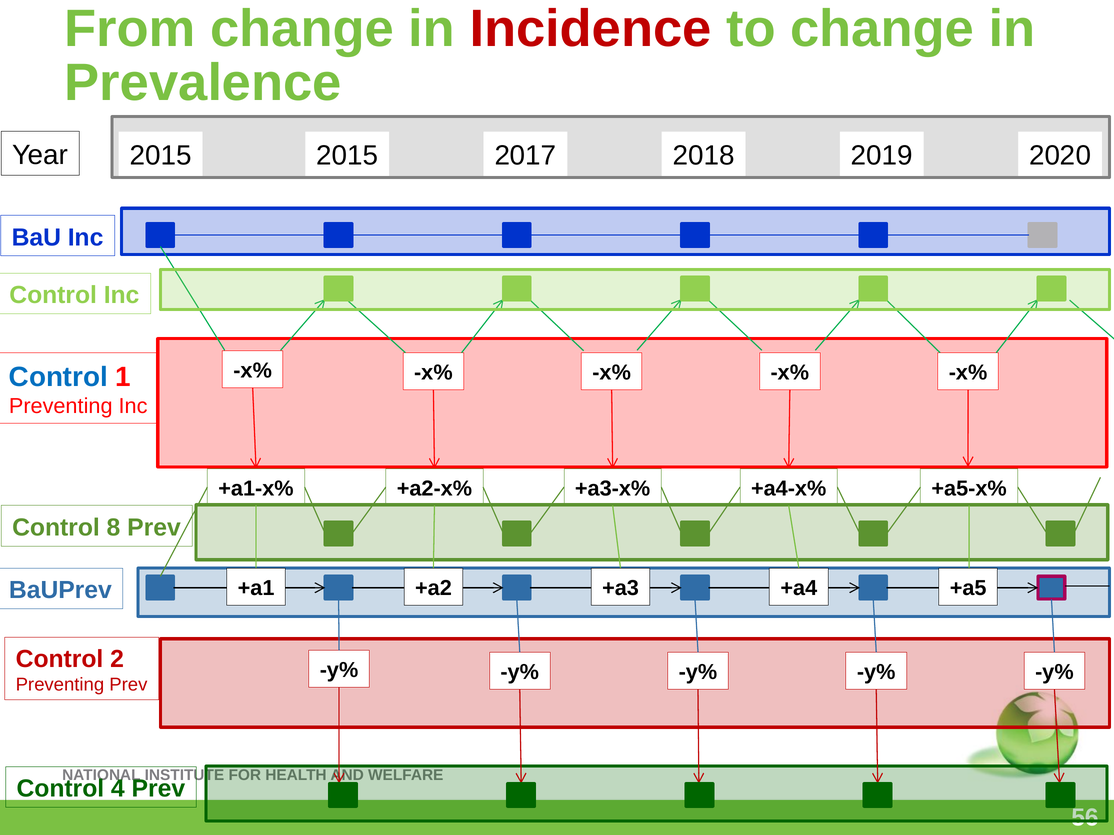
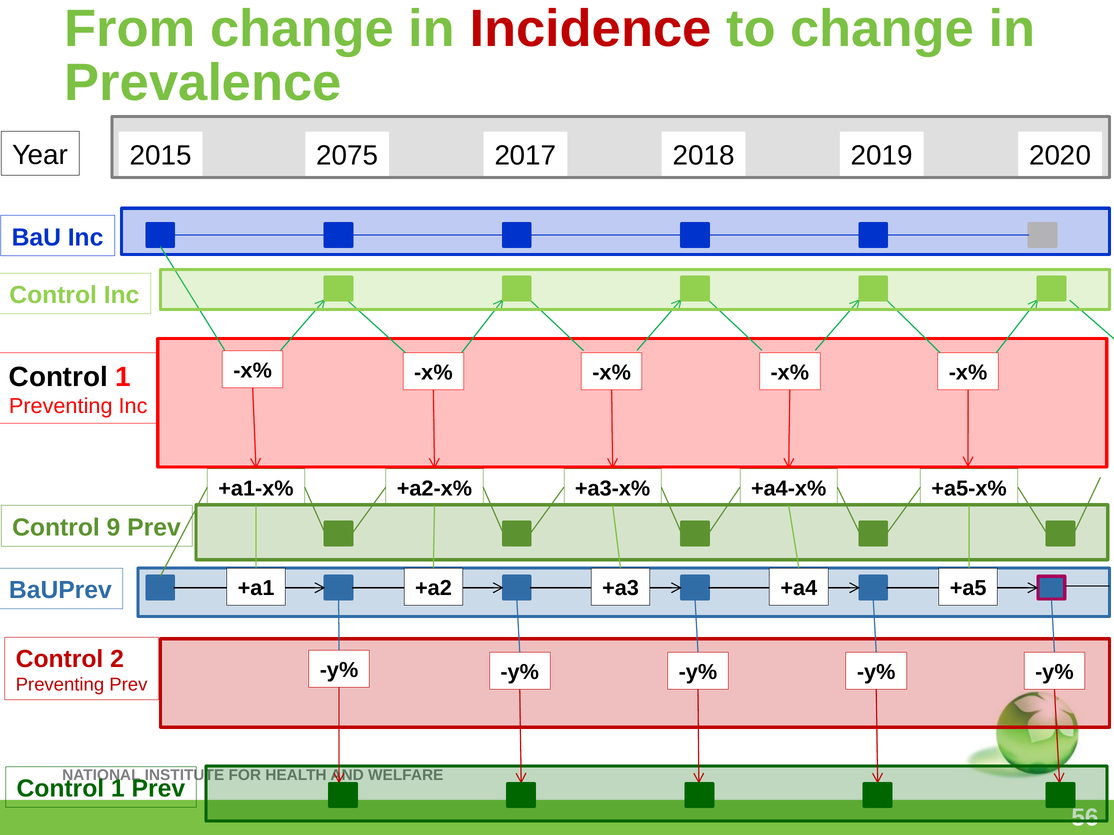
2015 2015: 2015 -> 2075
Control at (58, 377) colour: blue -> black
8: 8 -> 9
4 at (118, 789): 4 -> 1
